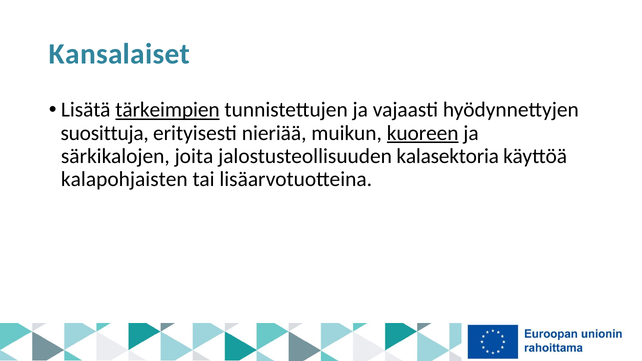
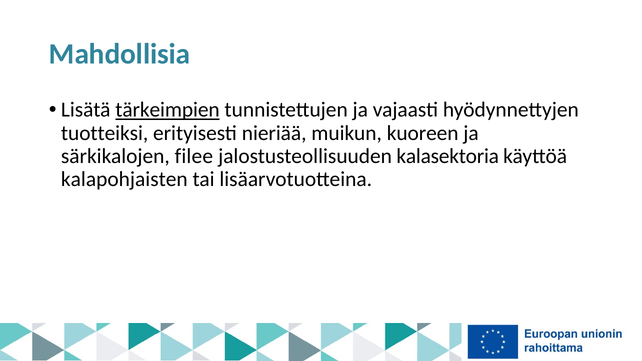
Kansalaiset: Kansalaiset -> Mahdollisia
suosittuja: suosittuja -> tuotteiksi
kuoreen underline: present -> none
joita: joita -> filee
